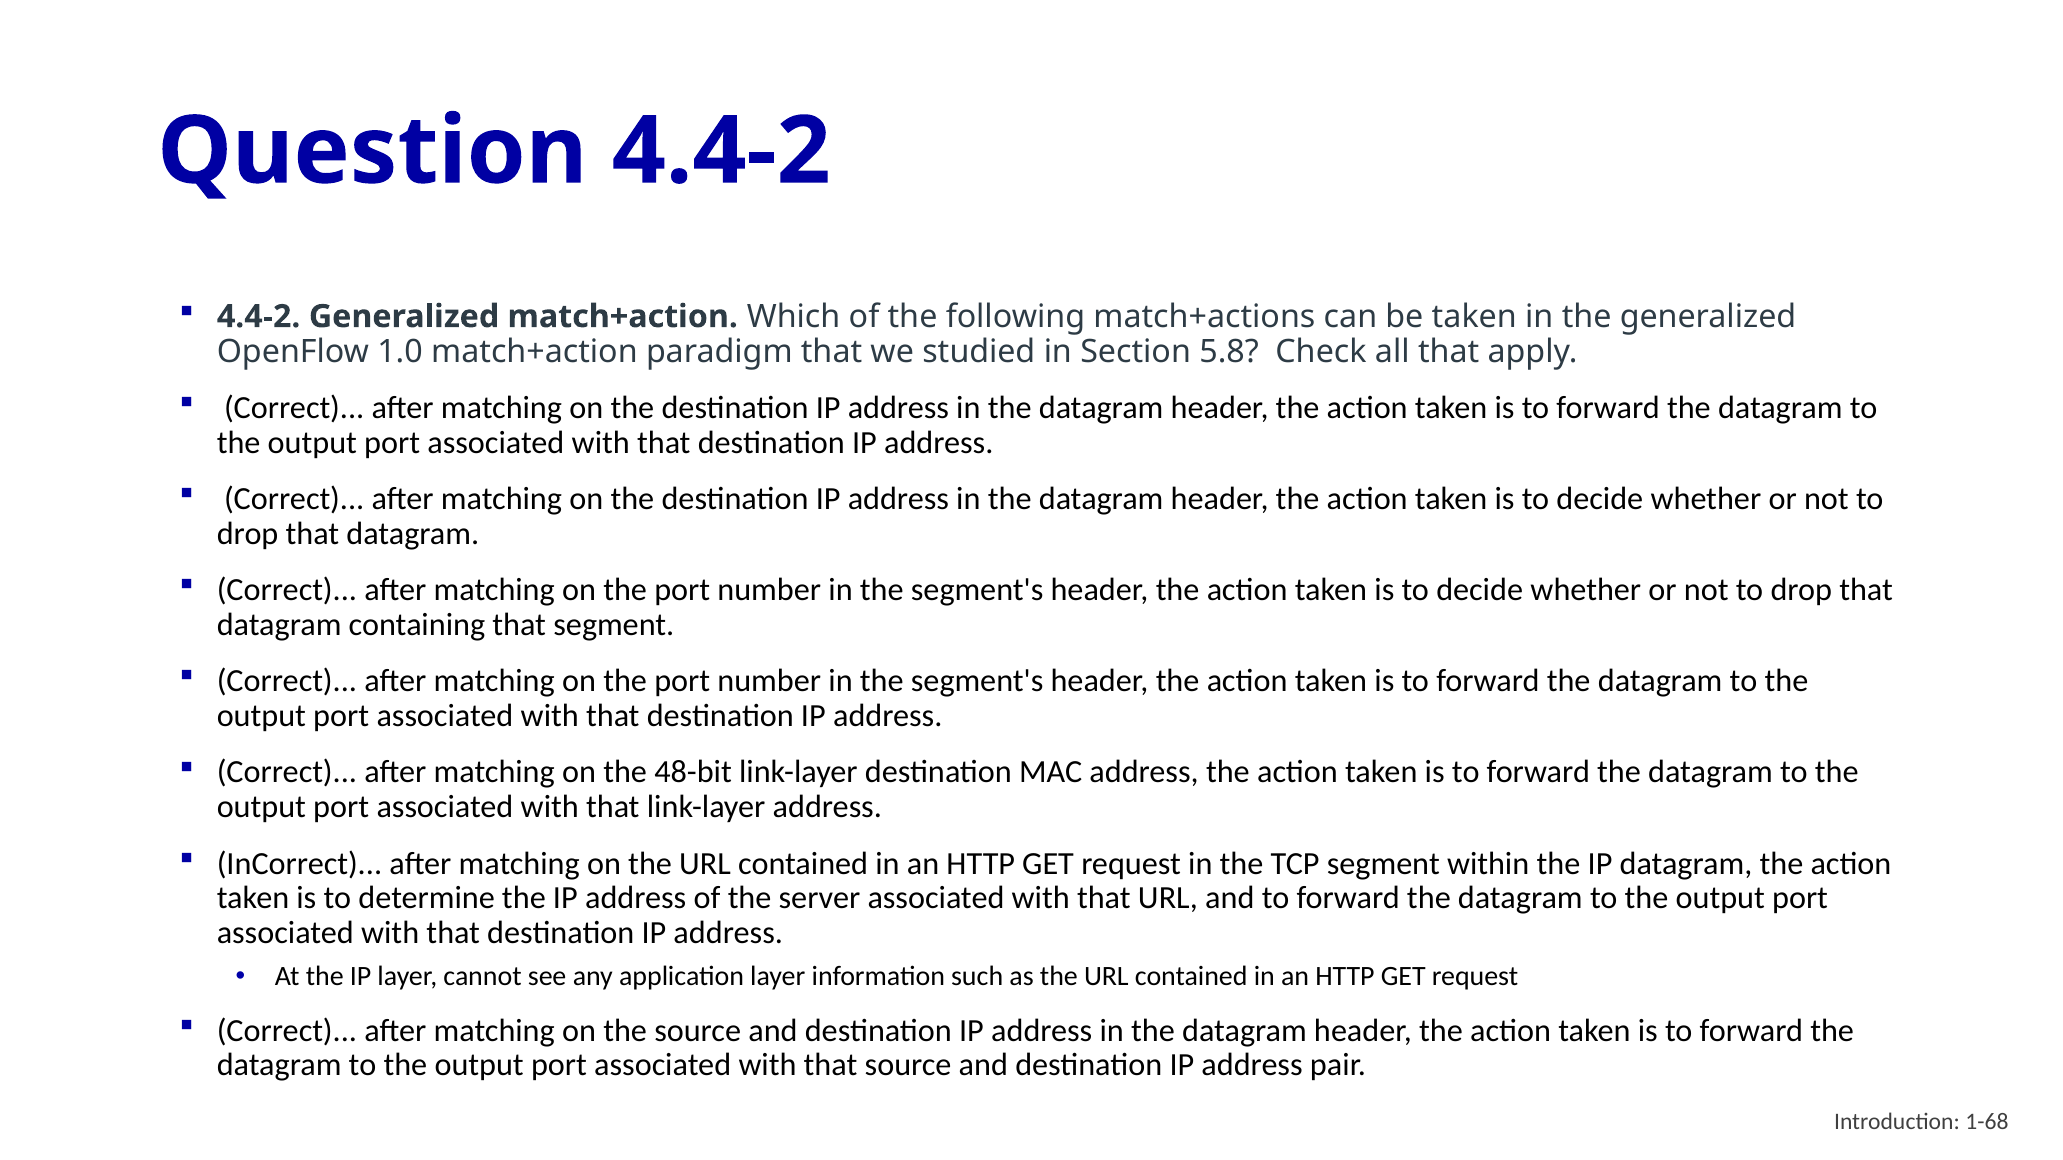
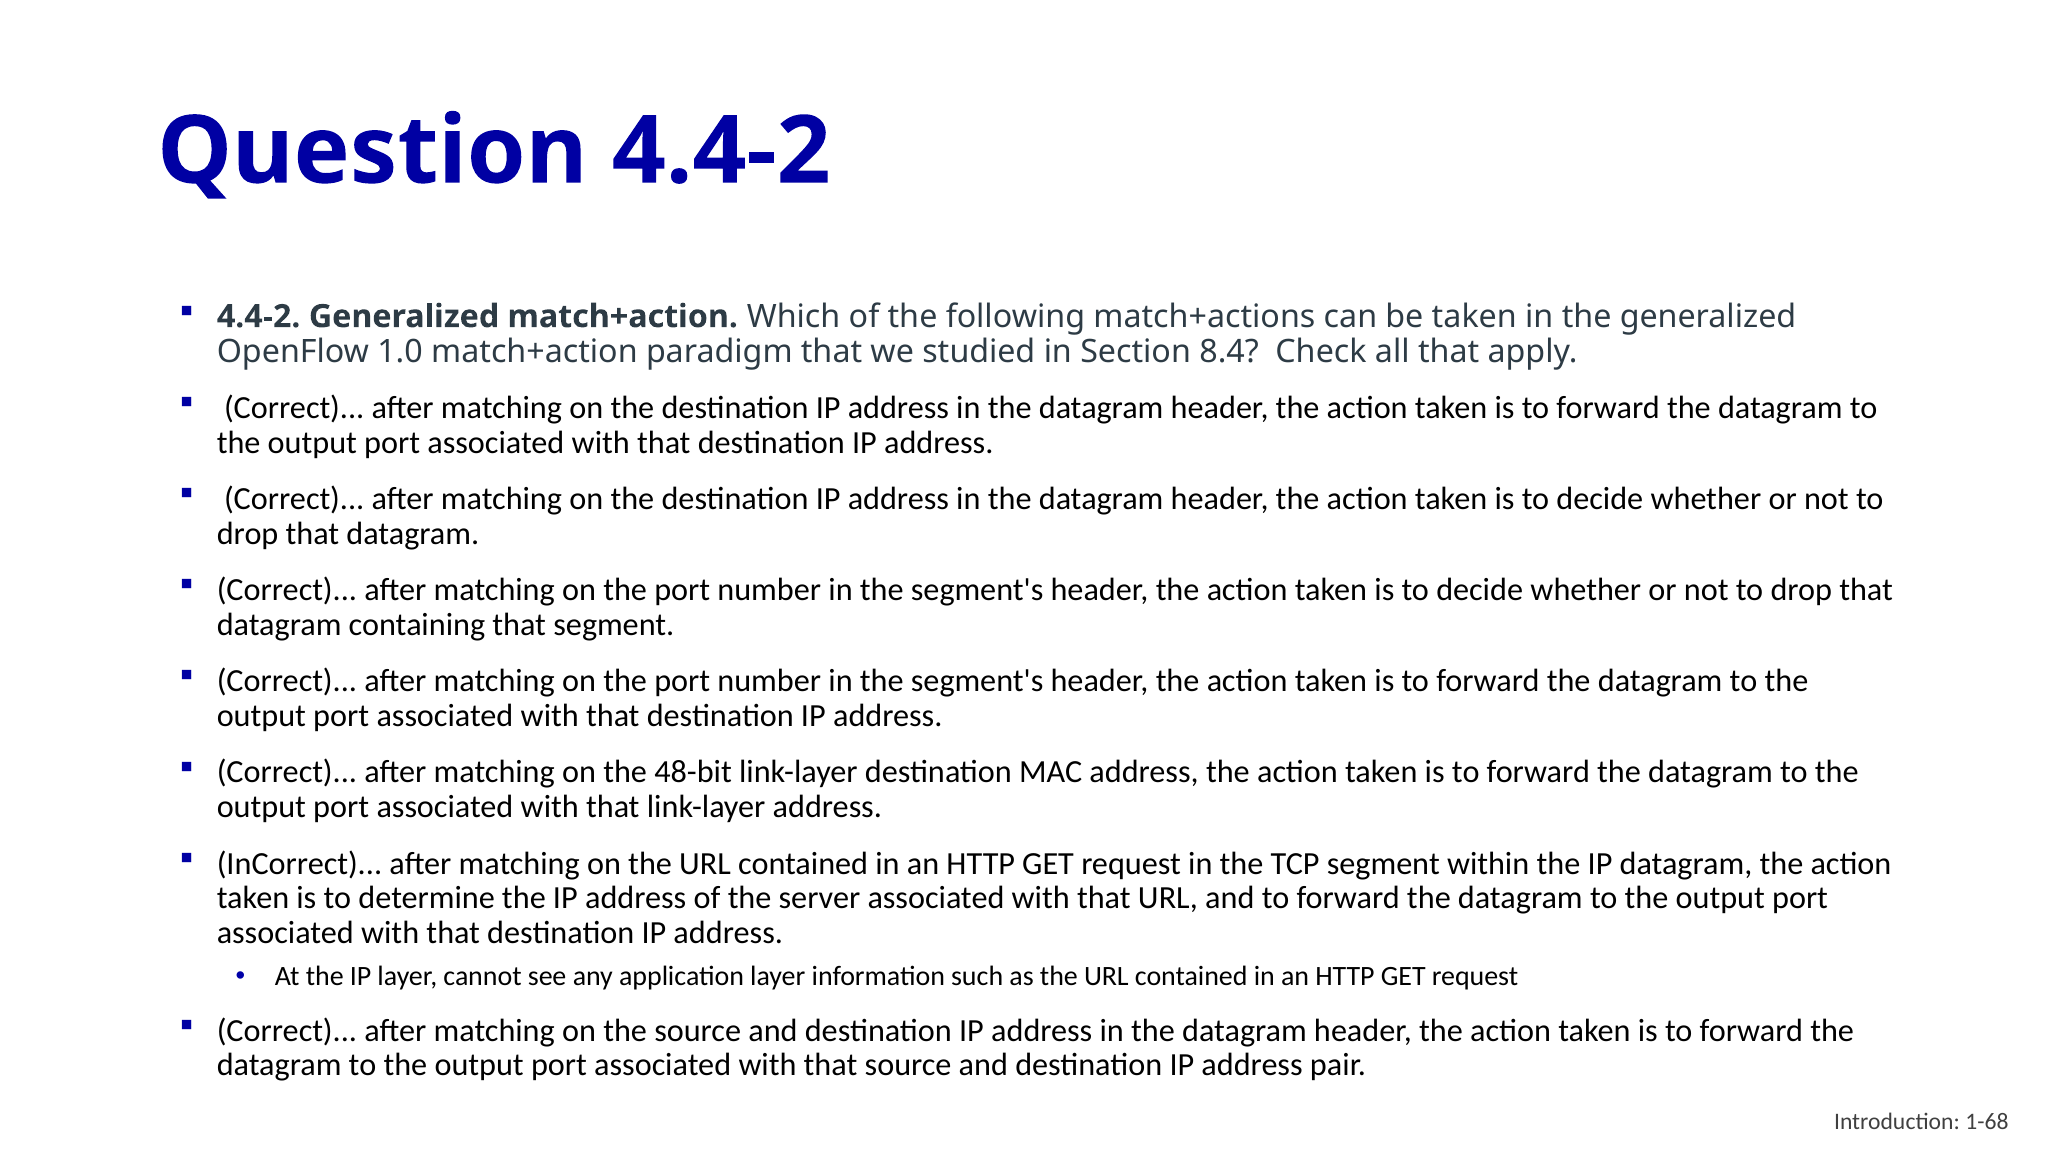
5.8: 5.8 -> 8.4
